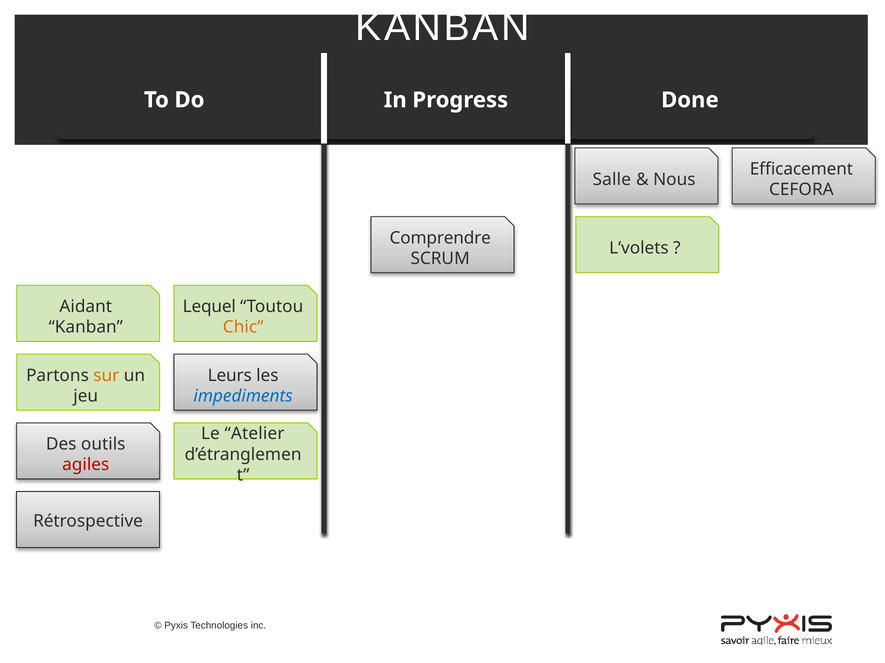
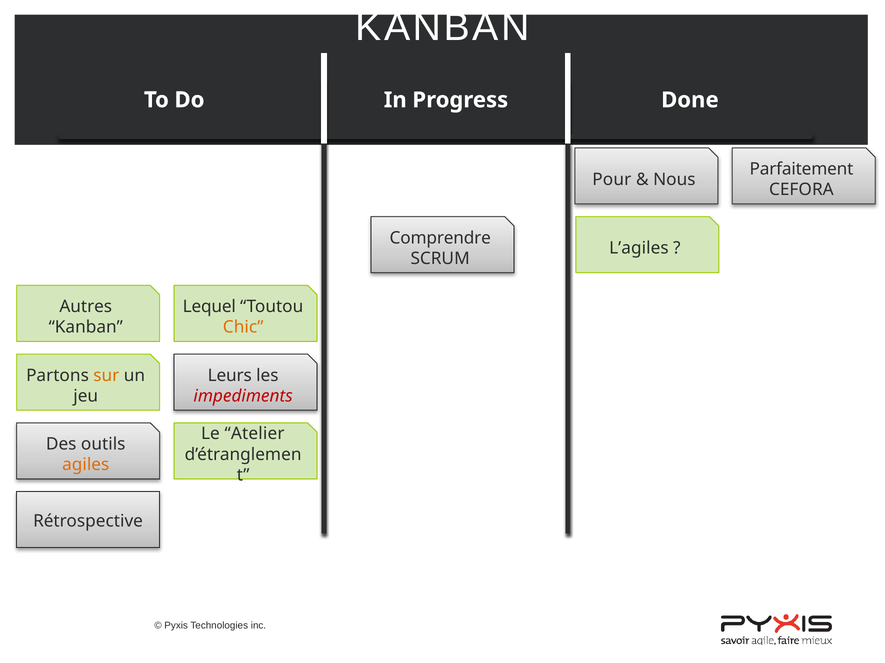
Efficacement: Efficacement -> Parfaitement
Salle: Salle -> Pour
L’volets: L’volets -> L’agiles
Aidant: Aidant -> Autres
impediments colour: blue -> red
agiles colour: red -> orange
